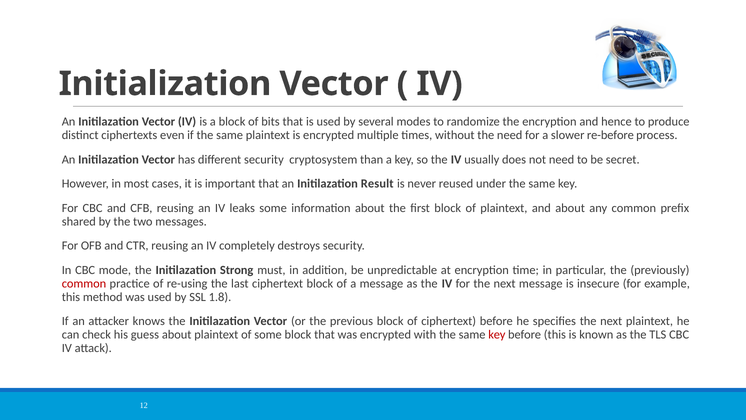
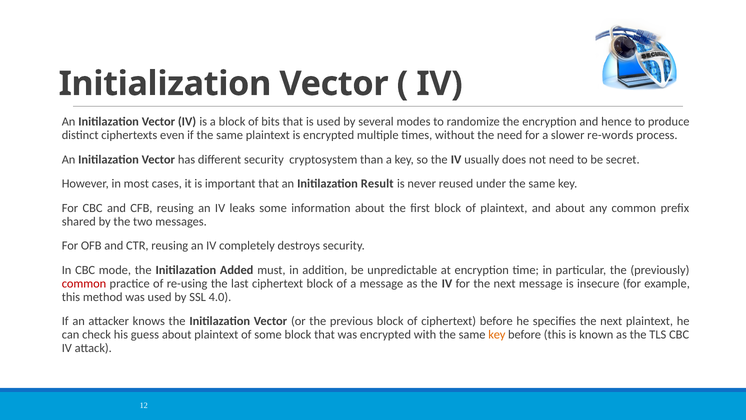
re-before: re-before -> re-words
Strong: Strong -> Added
1.8: 1.8 -> 4.0
key at (497, 334) colour: red -> orange
